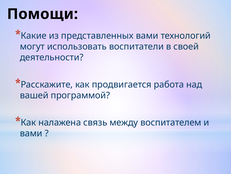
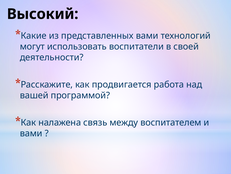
Помощи: Помощи -> Высокий
